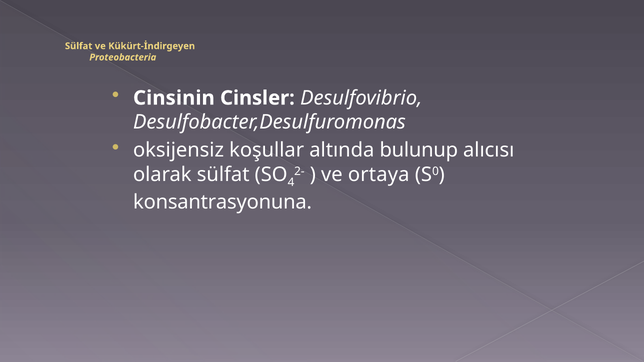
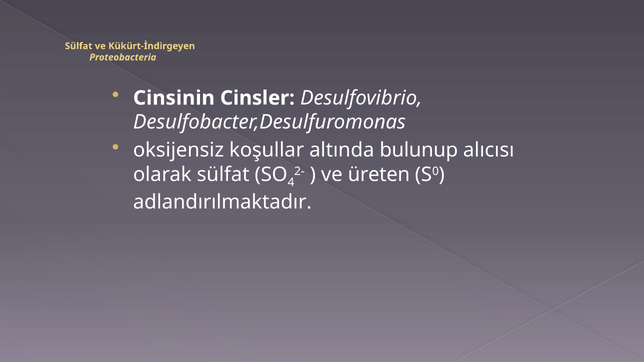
ortaya: ortaya -> üreten
konsantrasyonuna: konsantrasyonuna -> adlandırılmaktadır
